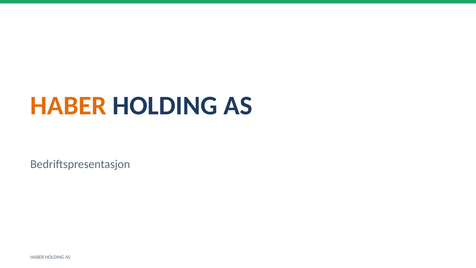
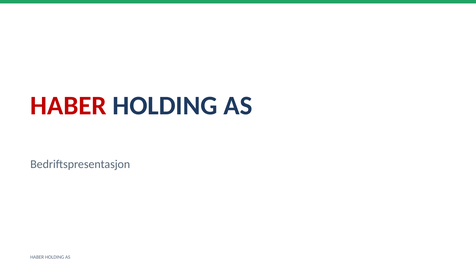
HABER at (68, 106) colour: orange -> red
